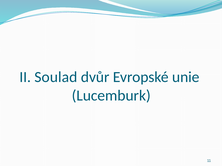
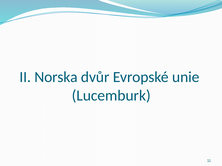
Soulad: Soulad -> Norska
